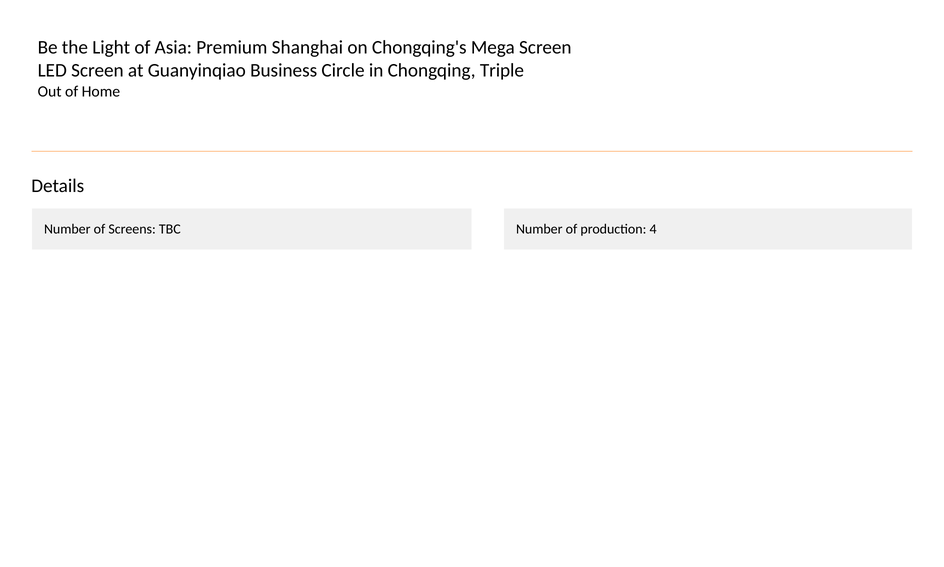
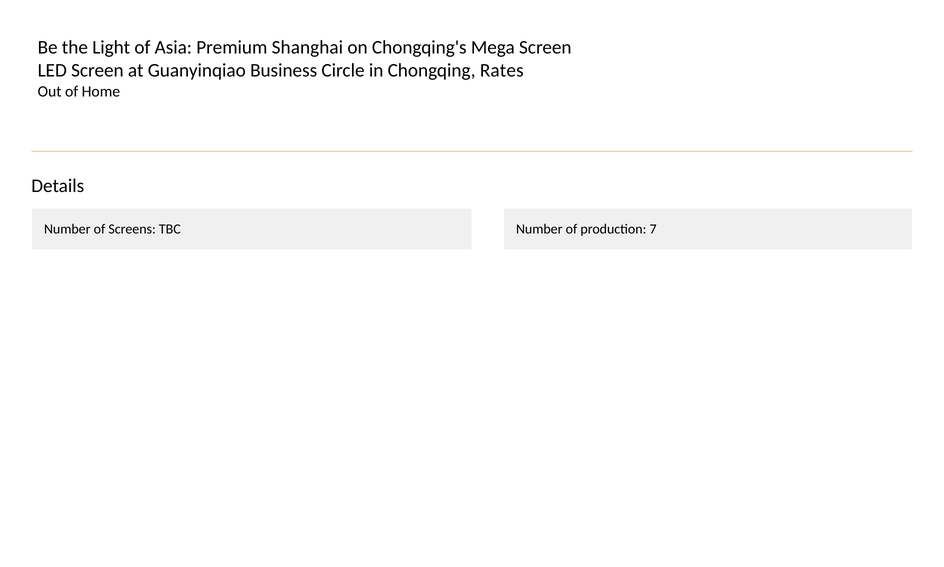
Triple: Triple -> Rates
4: 4 -> 7
